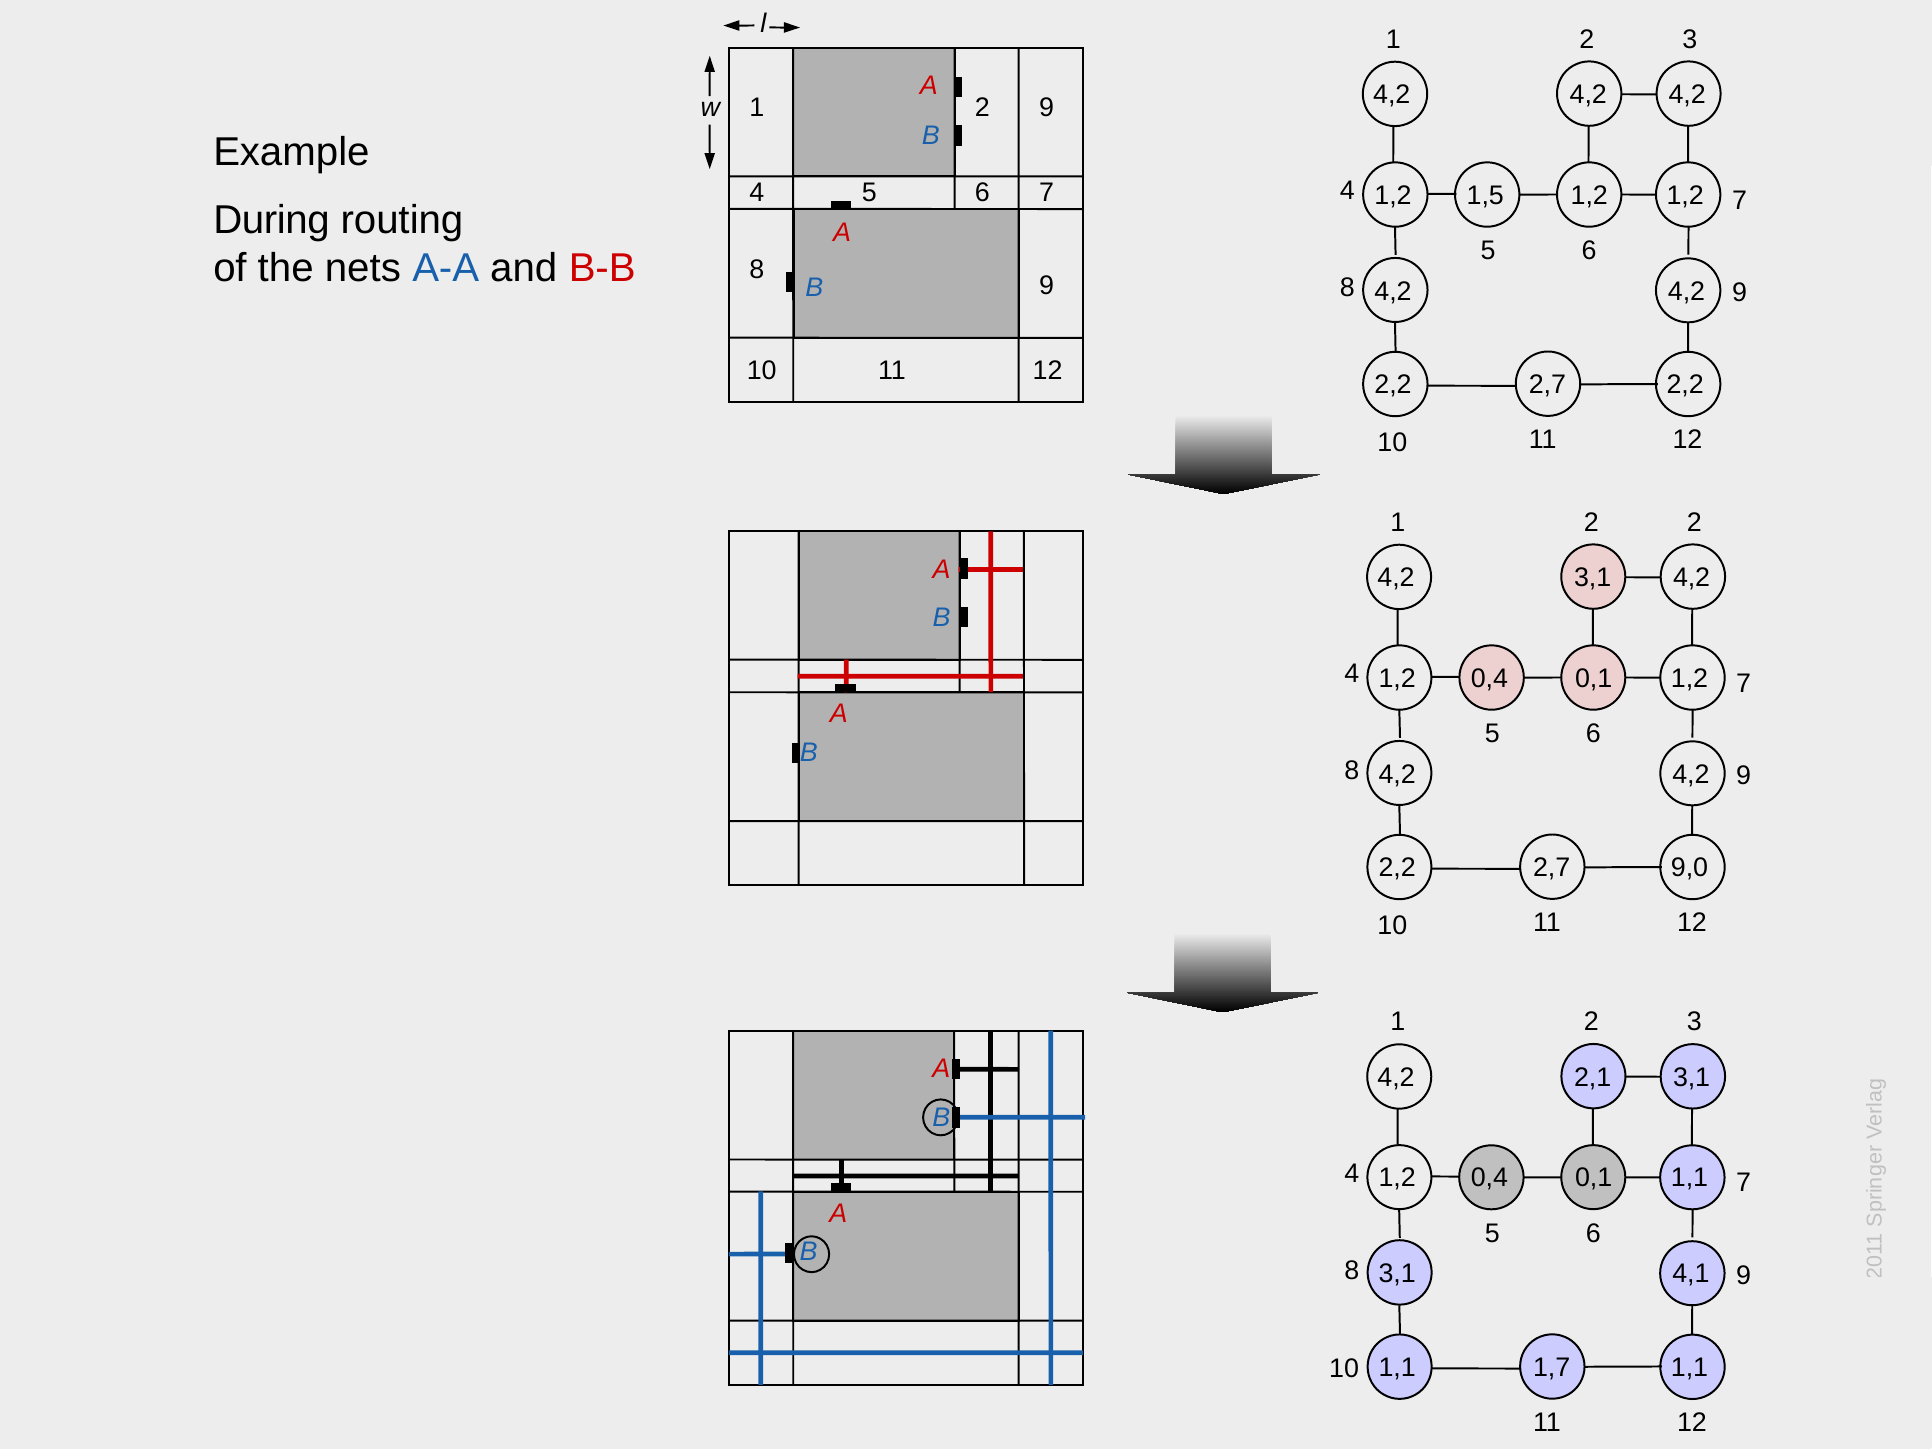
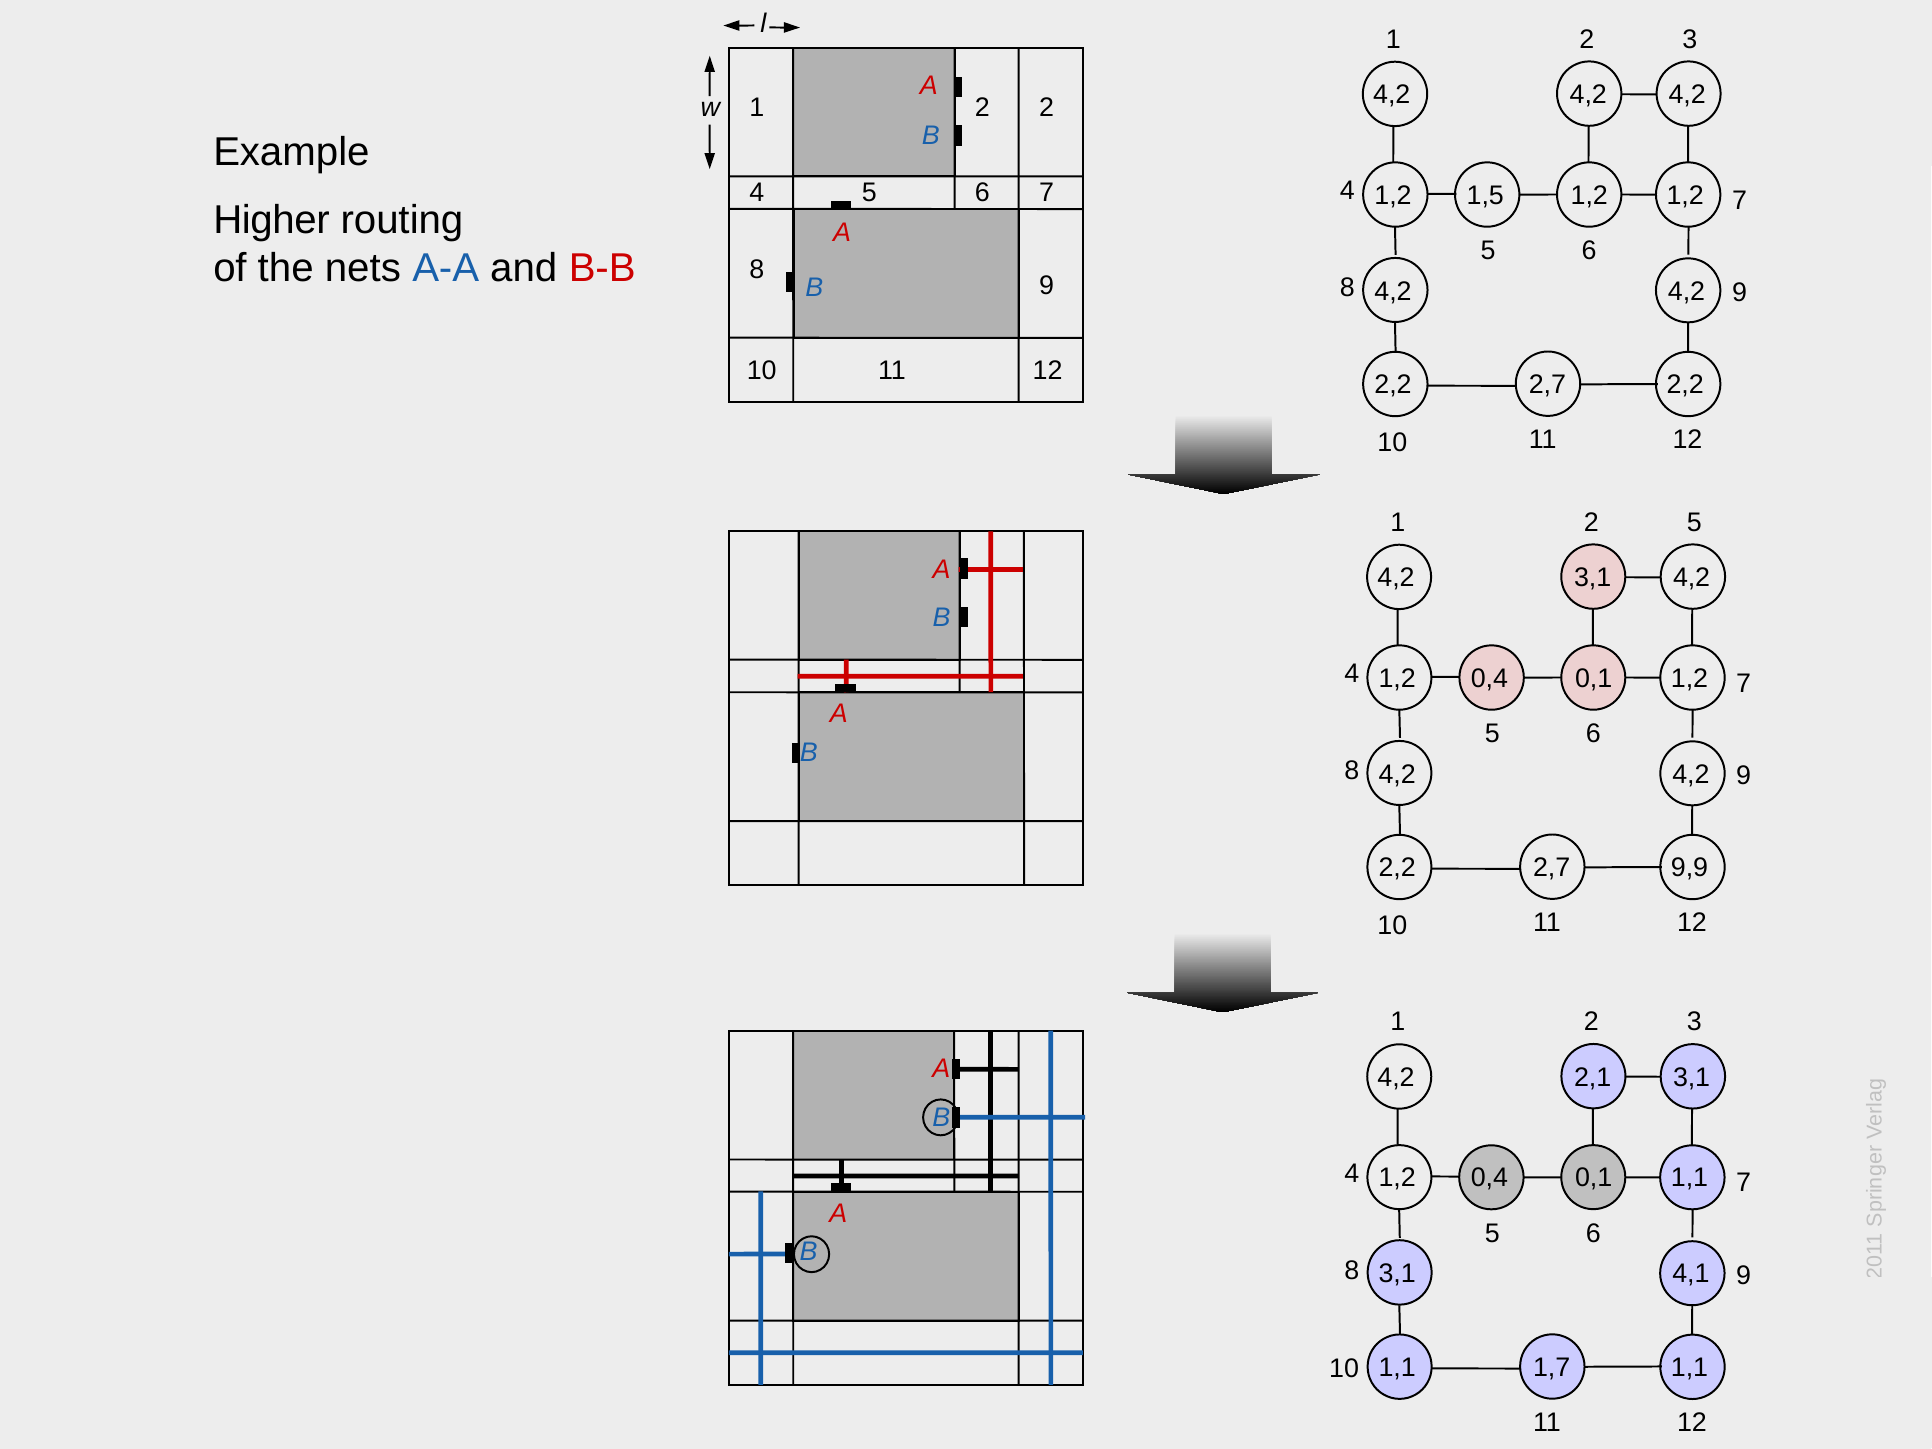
2 9: 9 -> 2
During: During -> Higher
2 2: 2 -> 5
9,0: 9,0 -> 9,9
